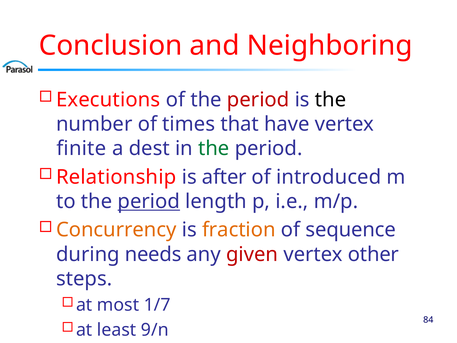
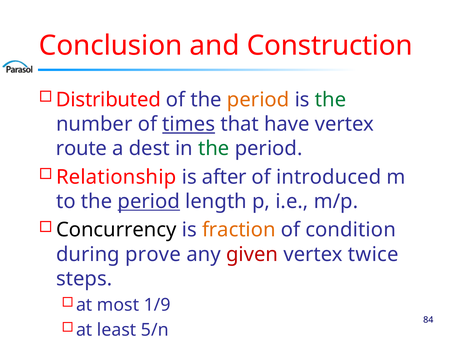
Neighboring: Neighboring -> Construction
Executions: Executions -> Distributed
period at (258, 100) colour: red -> orange
the at (331, 100) colour: black -> green
times underline: none -> present
finite: finite -> route
Concurrency colour: orange -> black
sequence: sequence -> condition
needs: needs -> prove
other: other -> twice
1/7: 1/7 -> 1/9
9/n: 9/n -> 5/n
